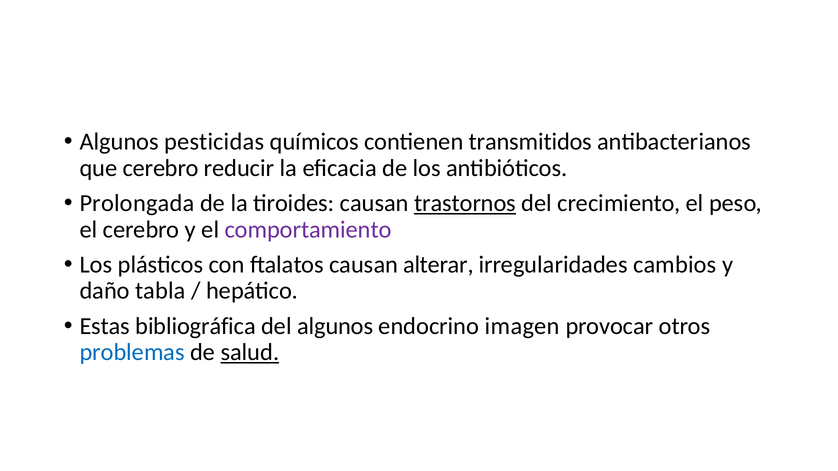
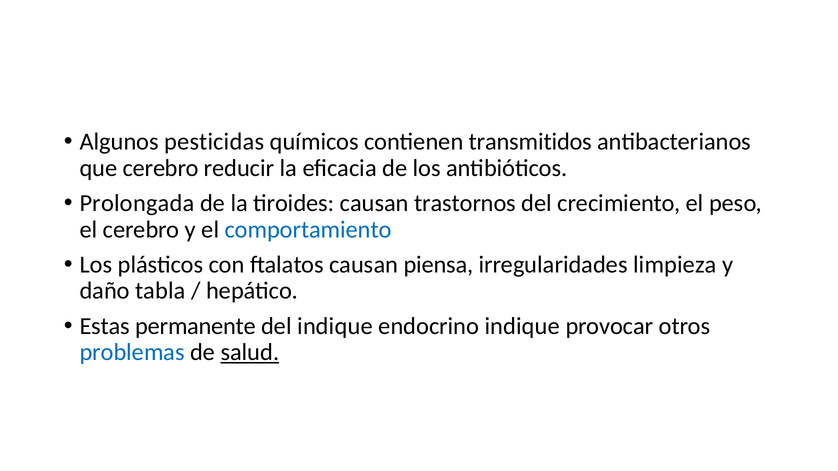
trastornos underline: present -> none
comportamiento colour: purple -> blue
alterar: alterar -> piensa
cambios: cambios -> limpieza
bibliográfica: bibliográfica -> permanente
del algunos: algunos -> indique
endocrino imagen: imagen -> indique
